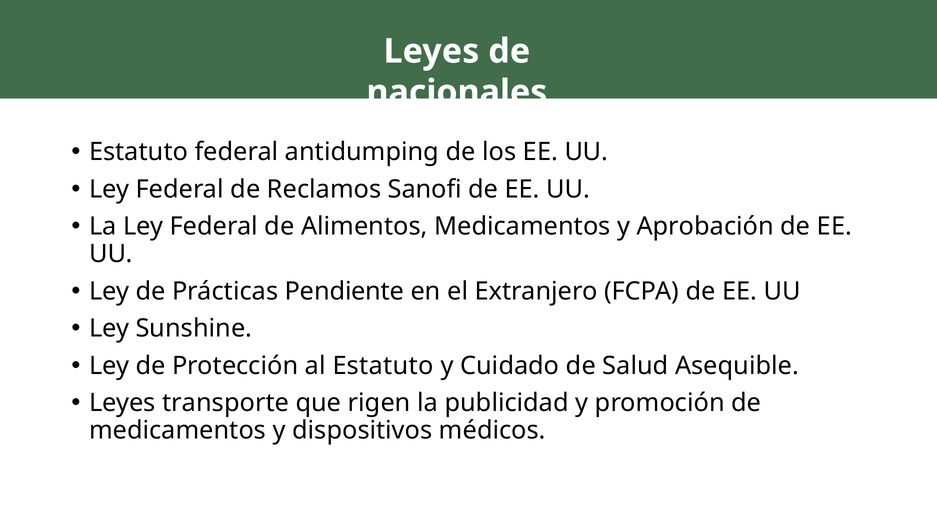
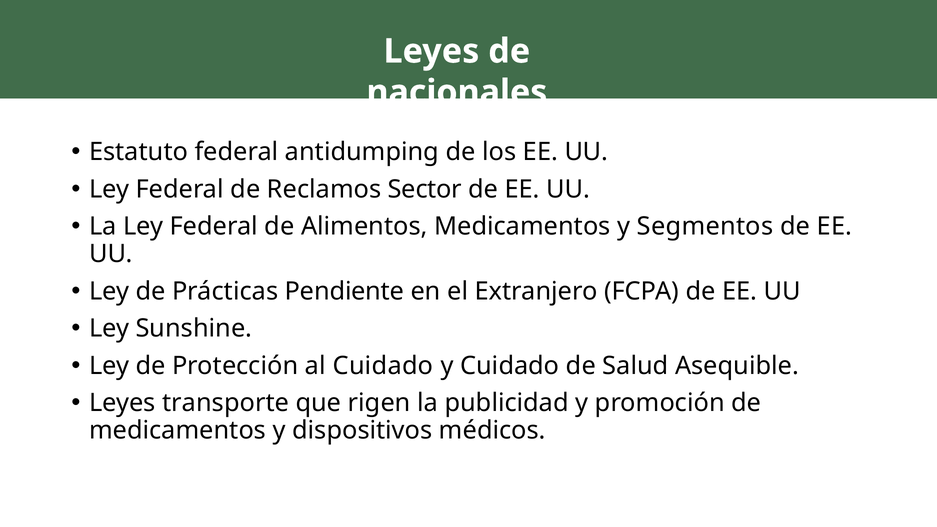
Sanofi: Sanofi -> Sector
Aprobación: Aprobación -> Segmentos
al Estatuto: Estatuto -> Cuidado
